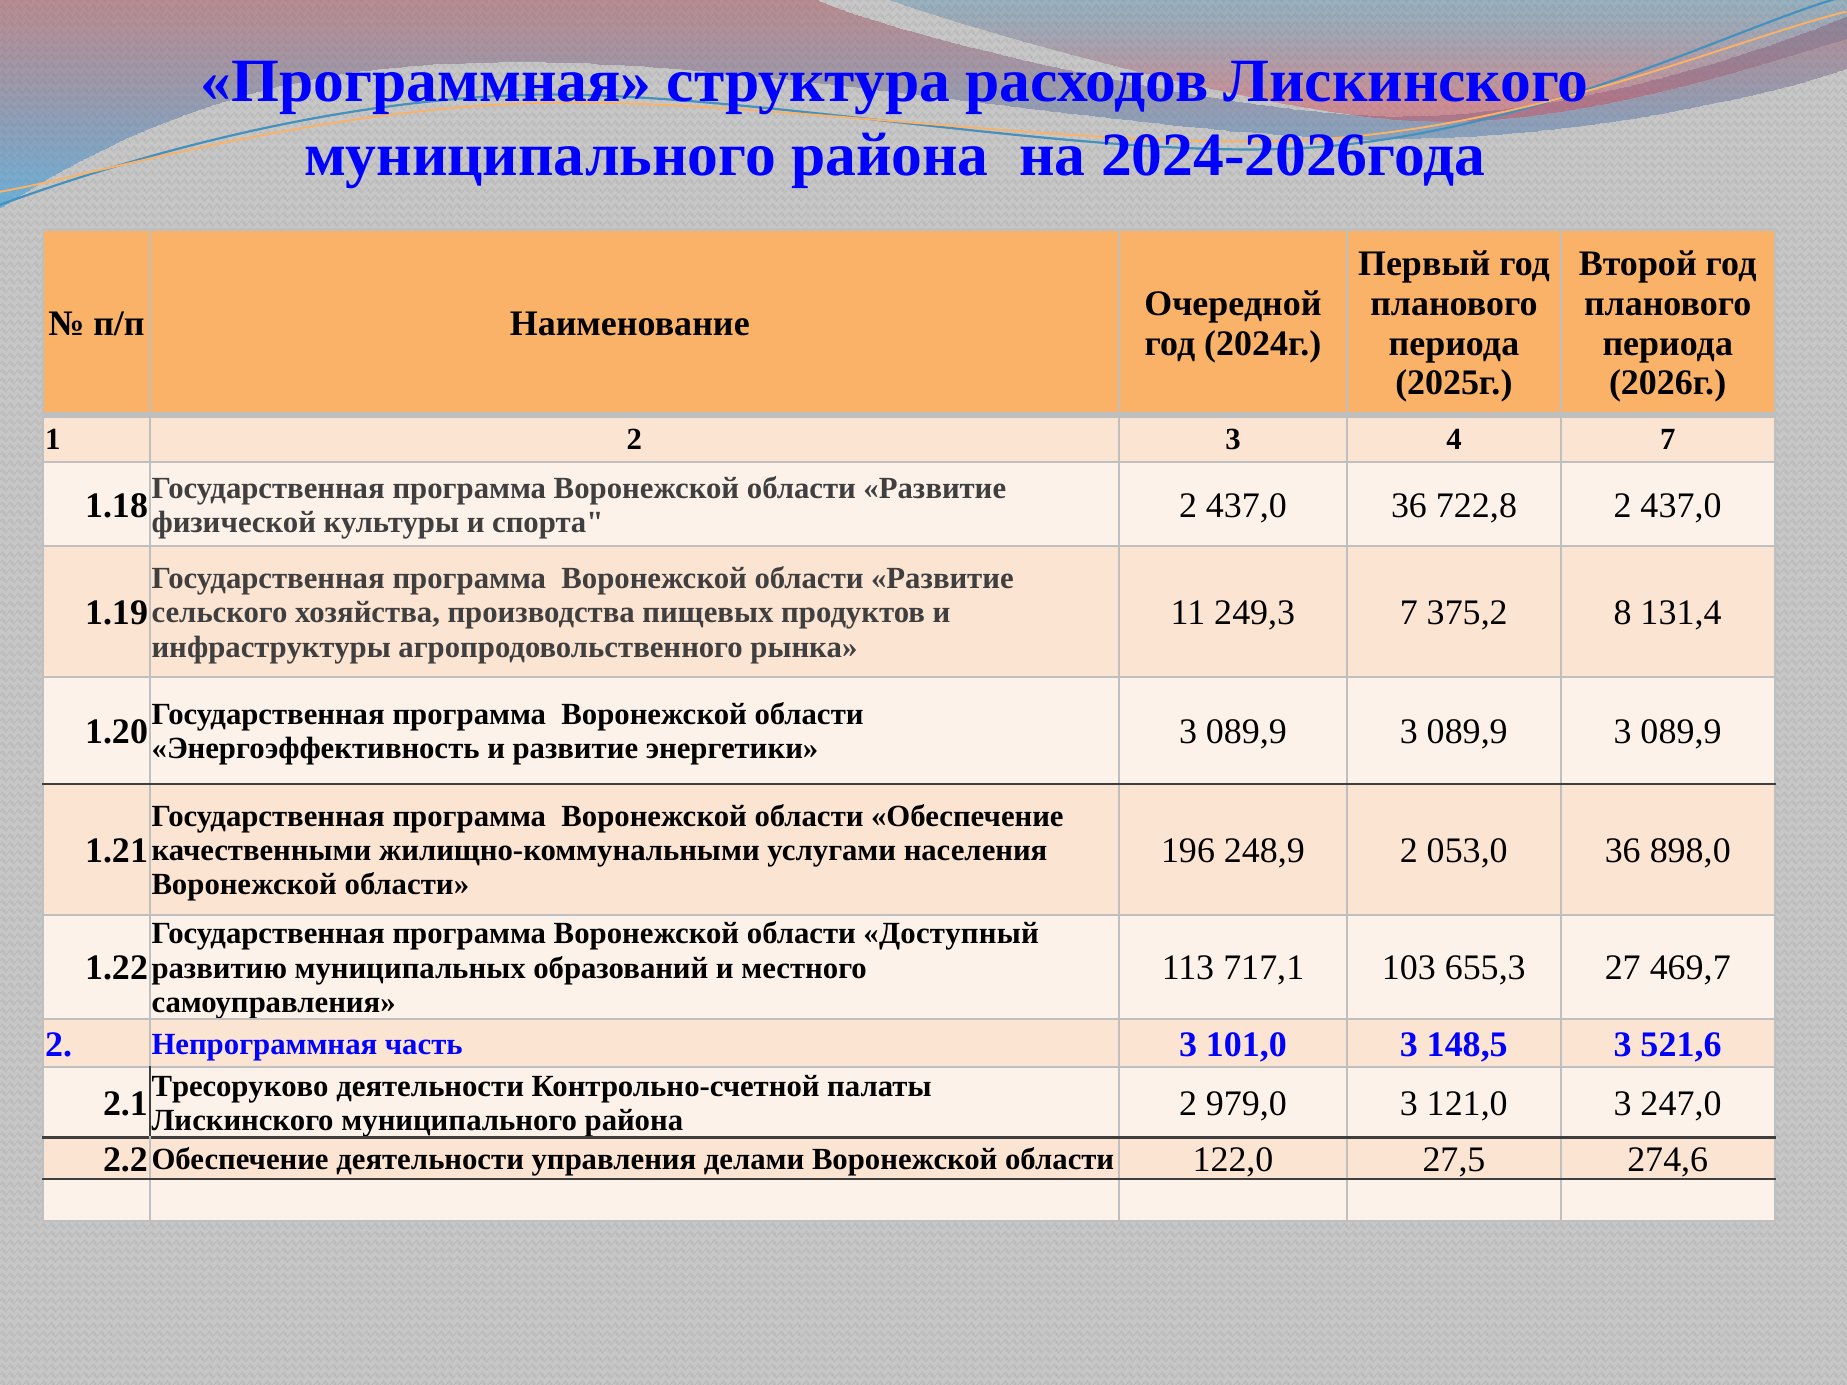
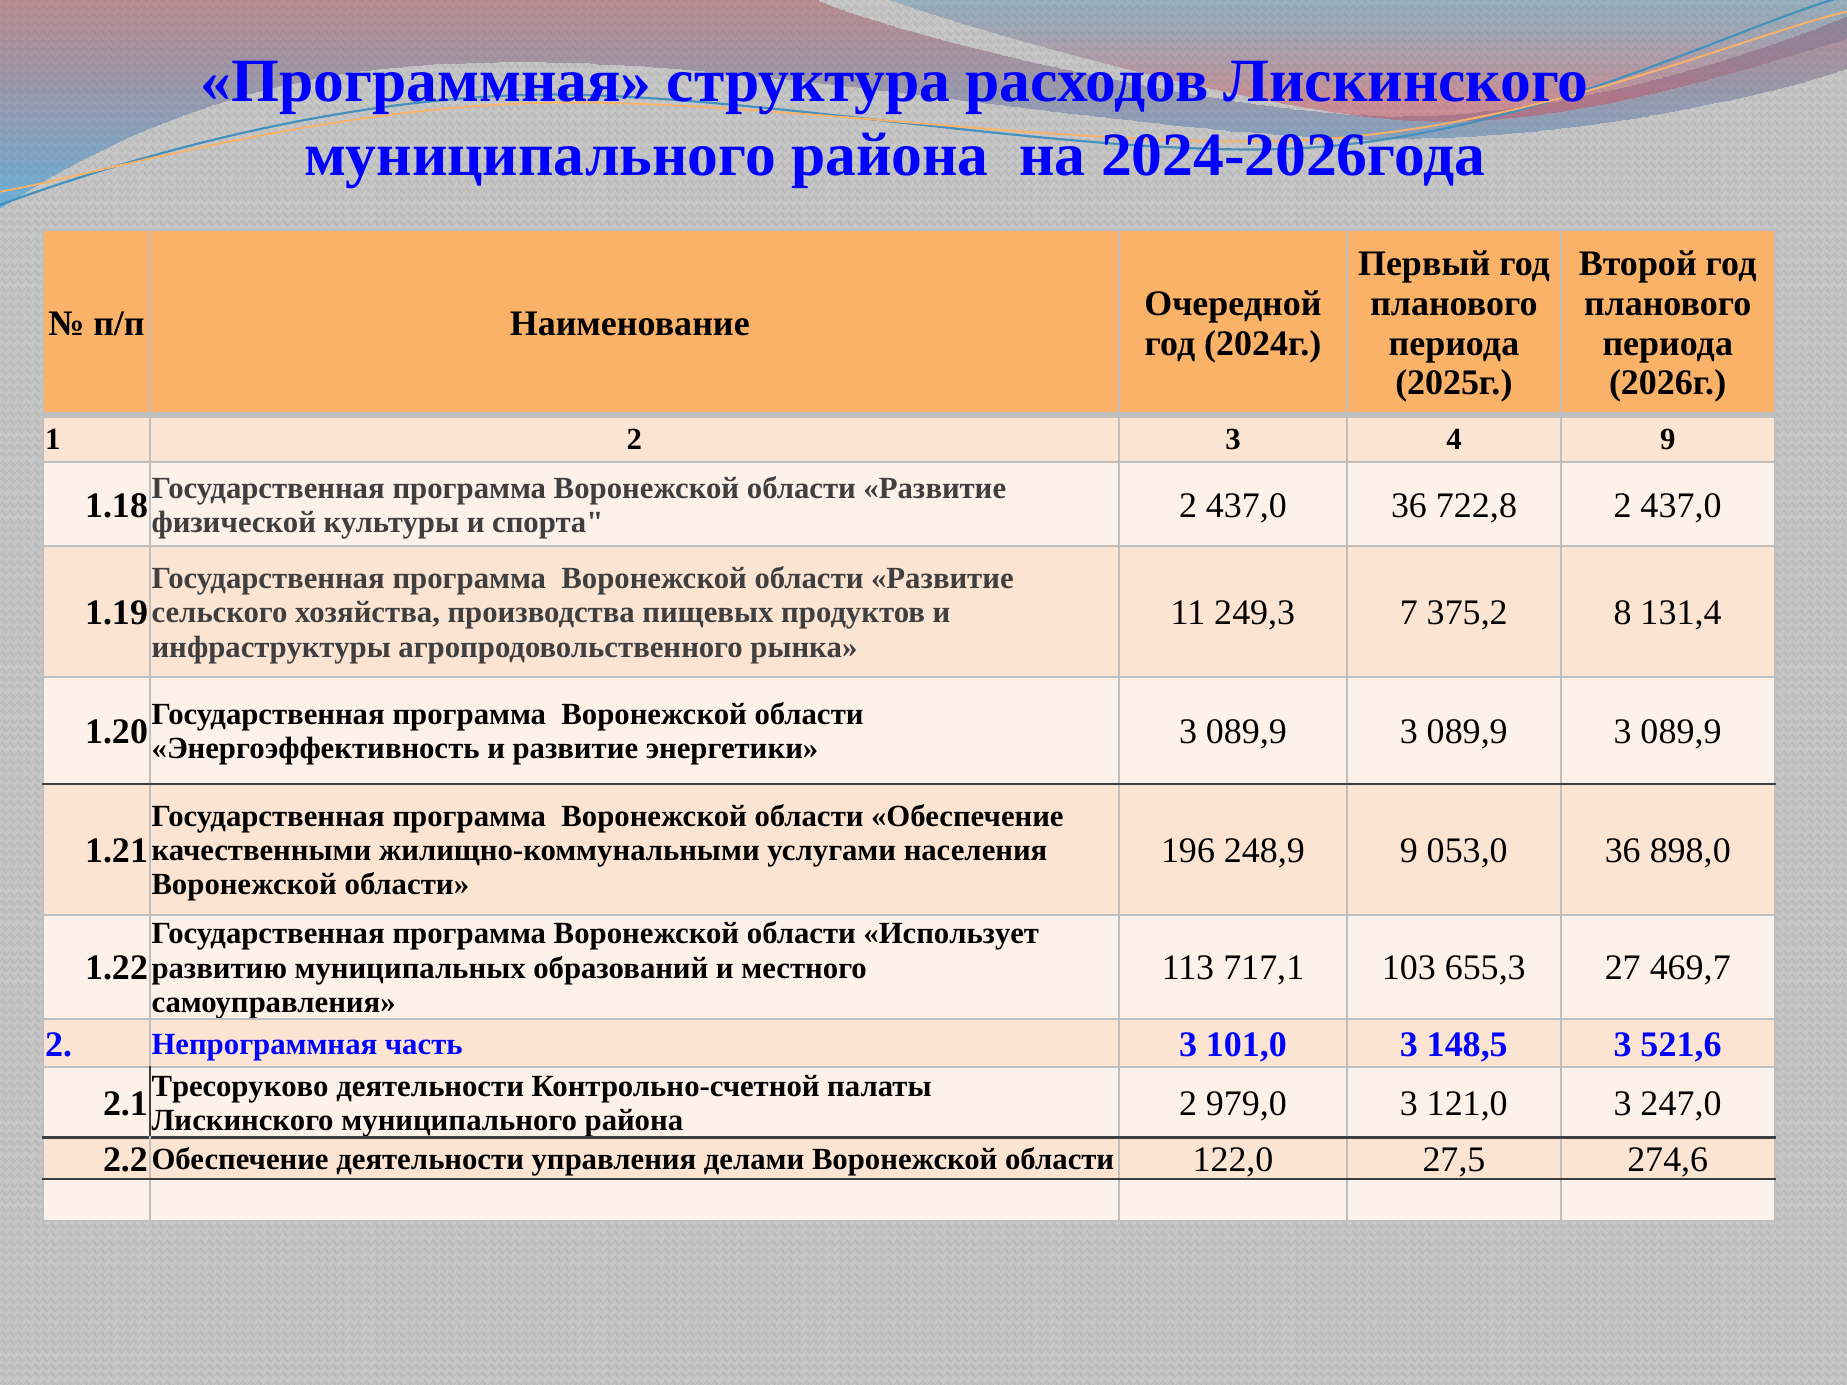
4 7: 7 -> 9
248,9 2: 2 -> 9
Доступный: Доступный -> Использует
